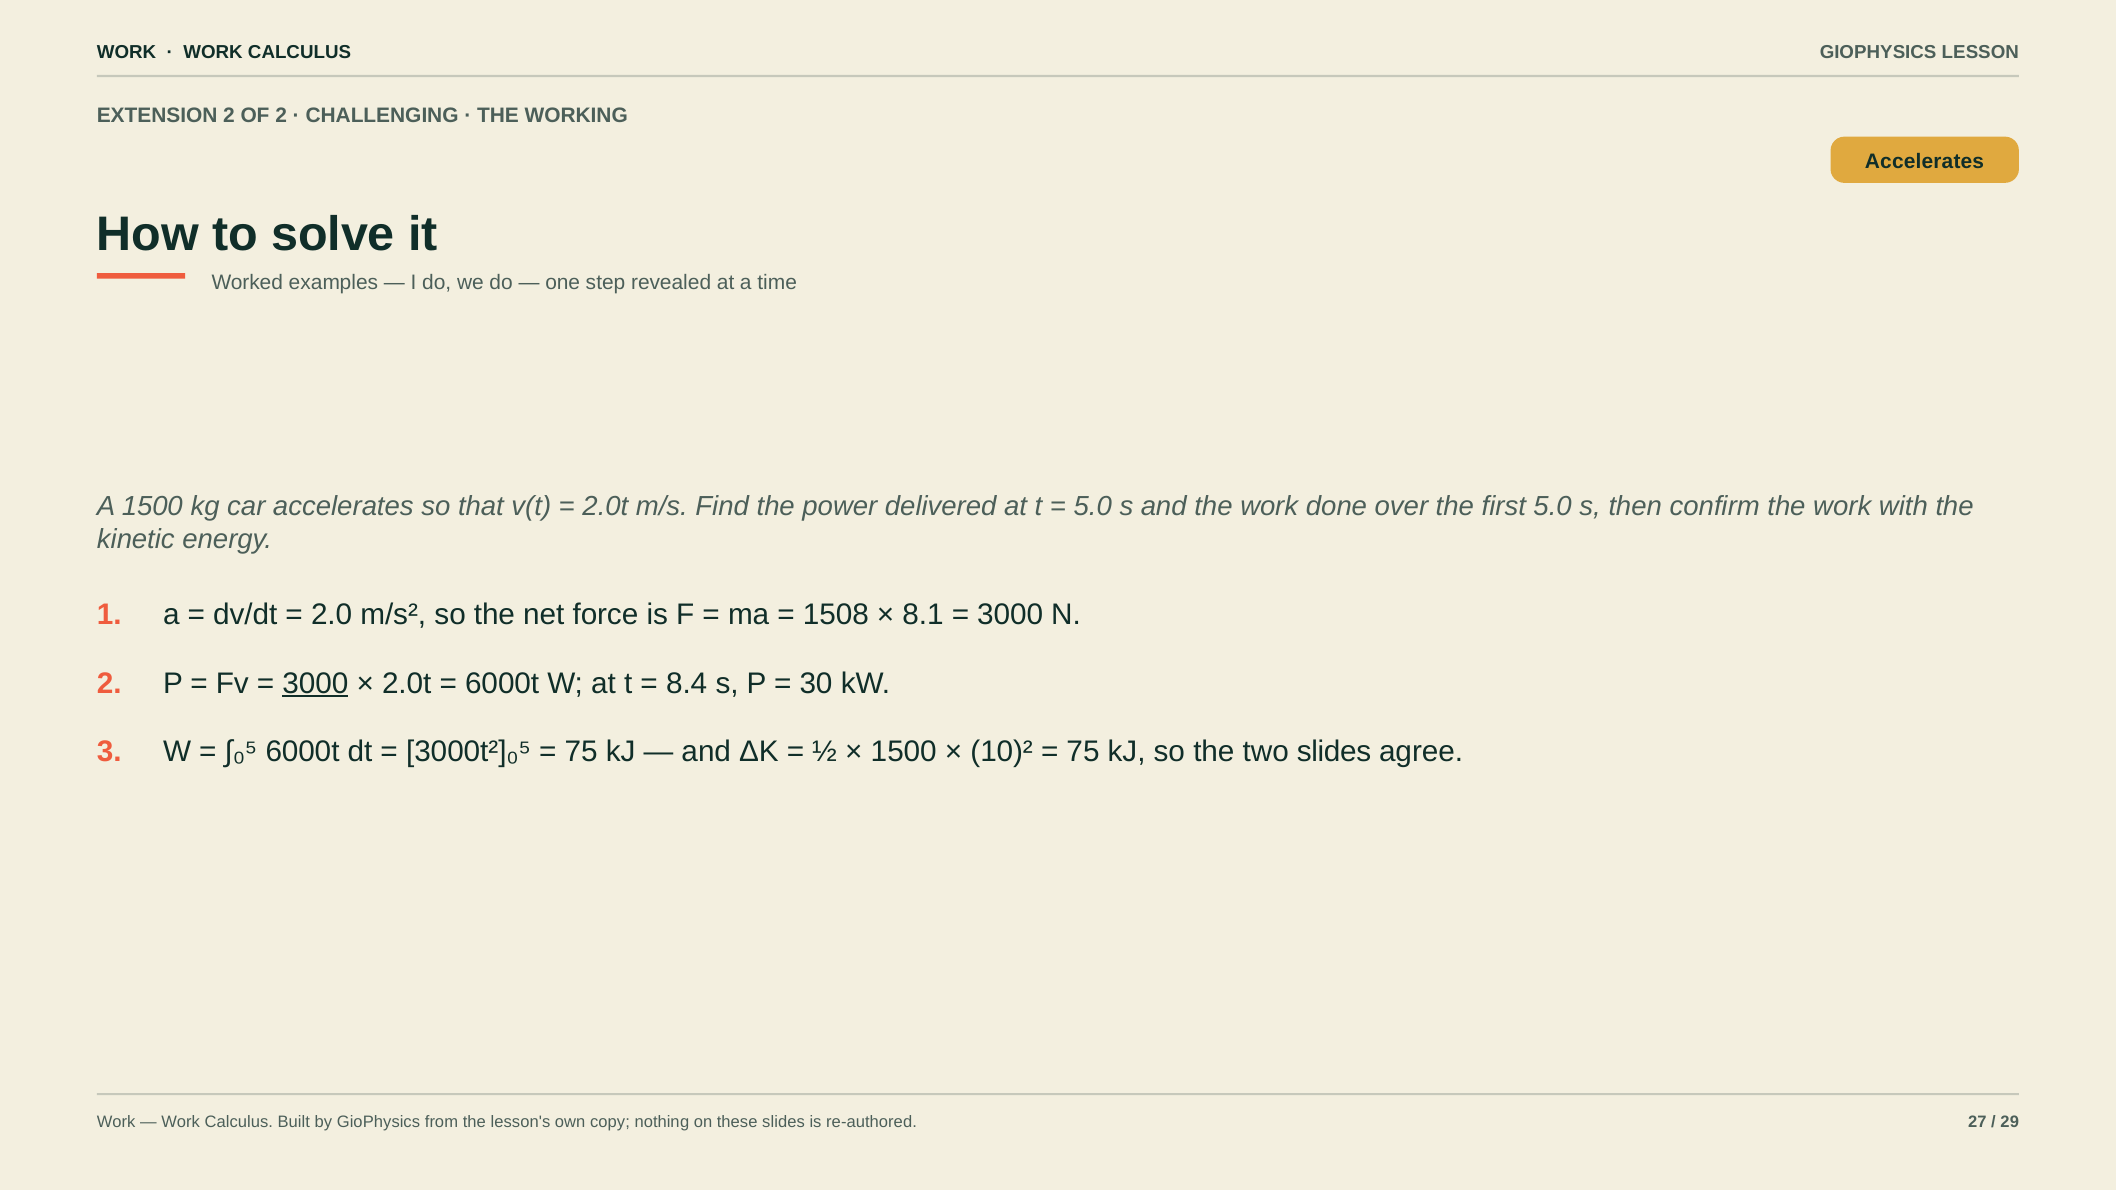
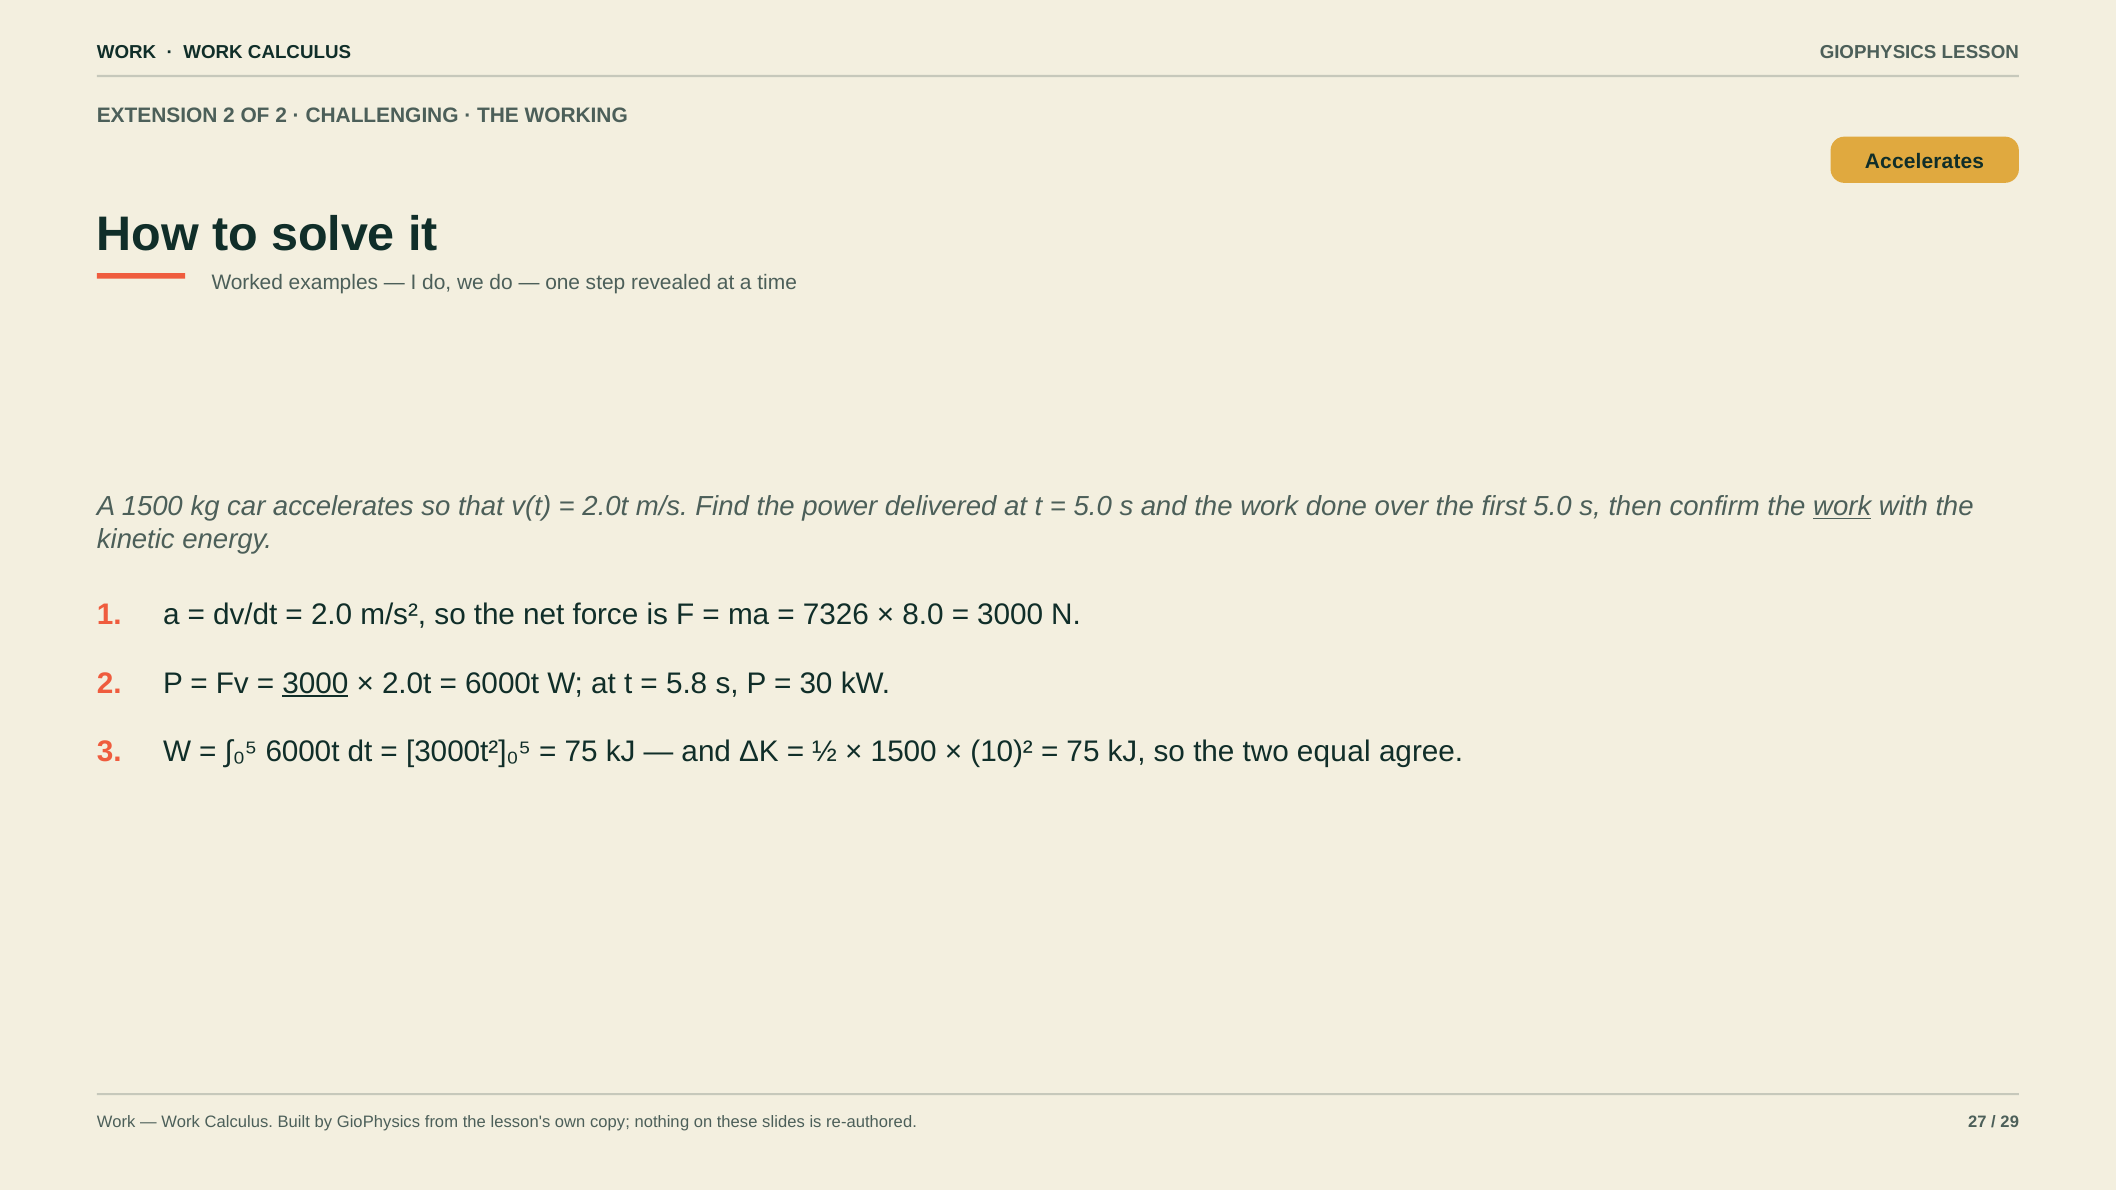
work at (1842, 507) underline: none -> present
1508: 1508 -> 7326
8.1: 8.1 -> 8.0
8.4: 8.4 -> 5.8
two slides: slides -> equal
